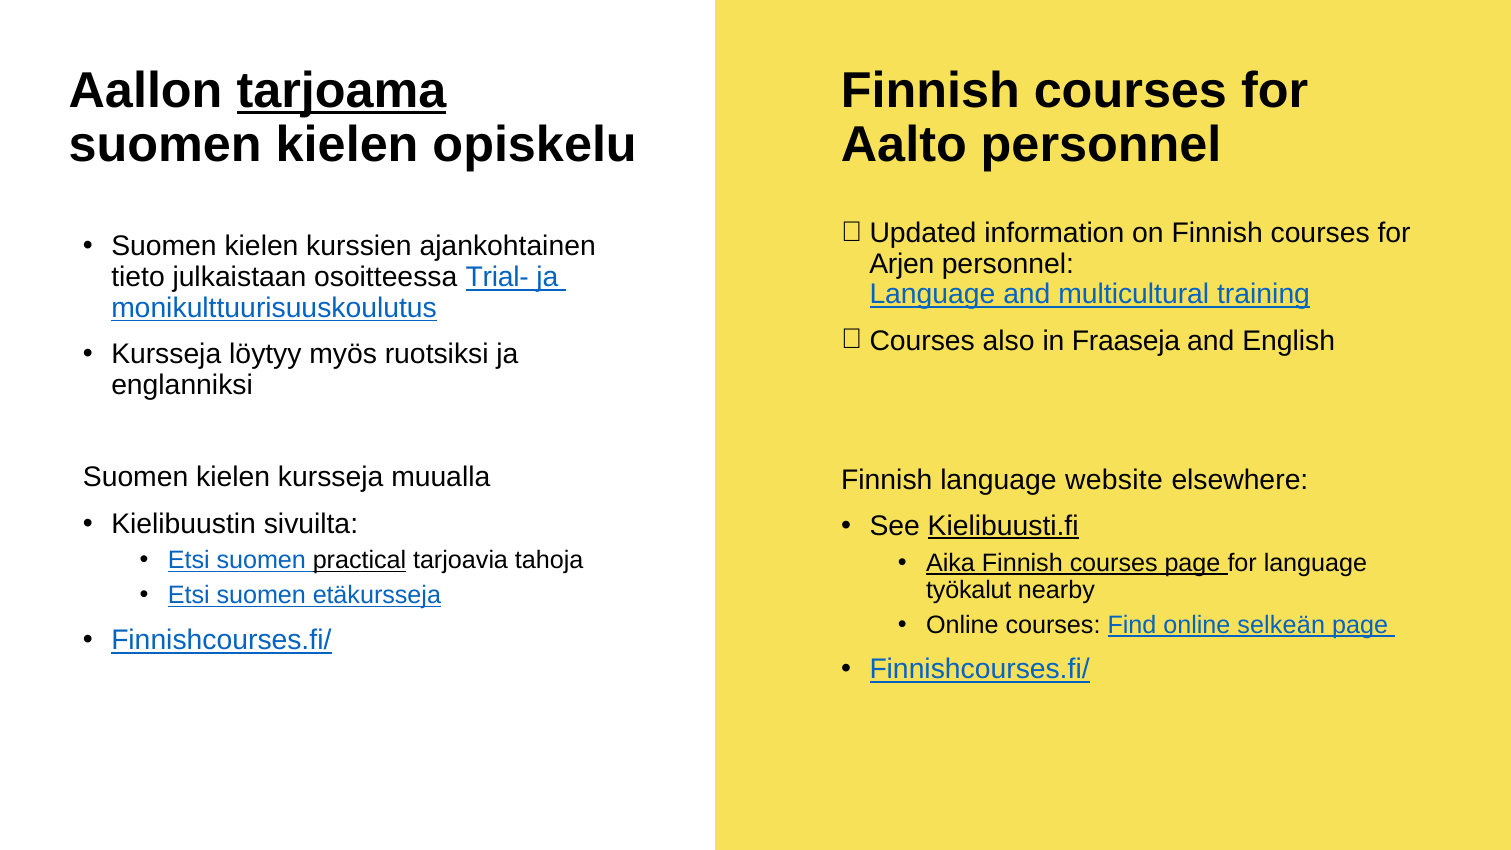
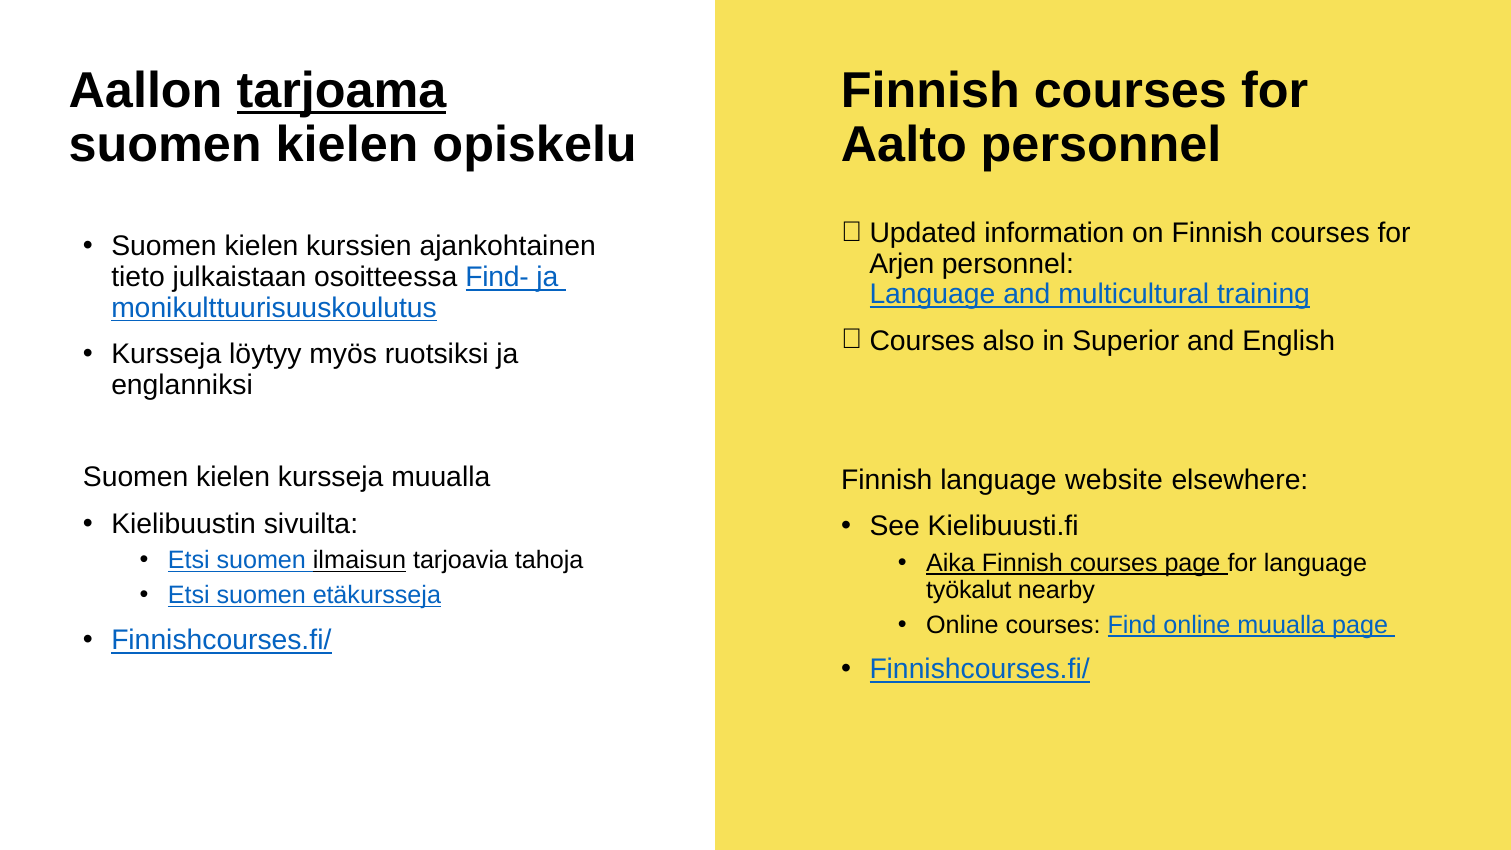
Trial-: Trial- -> Find-
Fraaseja: Fraaseja -> Superior
Kielibuusti.fi underline: present -> none
practical: practical -> ilmaisun
online selkeän: selkeän -> muualla
